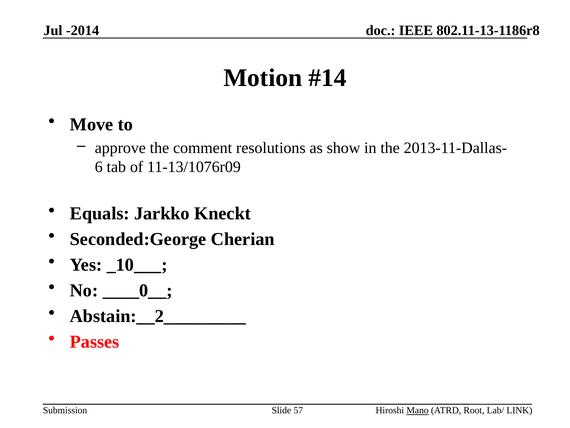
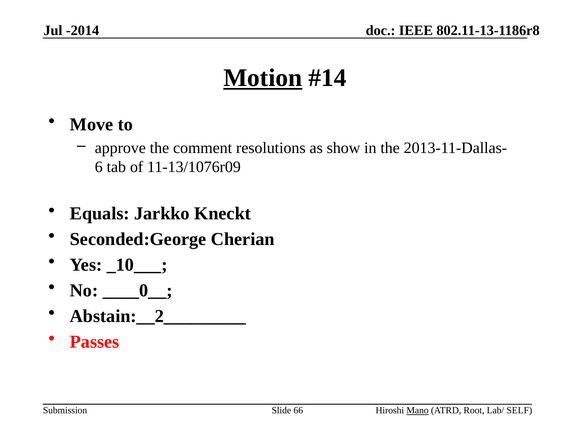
Motion underline: none -> present
57: 57 -> 66
LINK: LINK -> SELF
